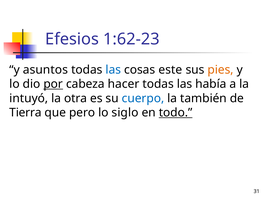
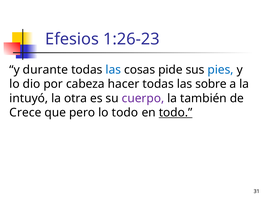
1:62-23: 1:62-23 -> 1:26-23
asuntos: asuntos -> durante
este: este -> pide
pies colour: orange -> blue
por underline: present -> none
había: había -> sobre
cuerpo colour: blue -> purple
Tierra: Tierra -> Crece
lo siglo: siglo -> todo
